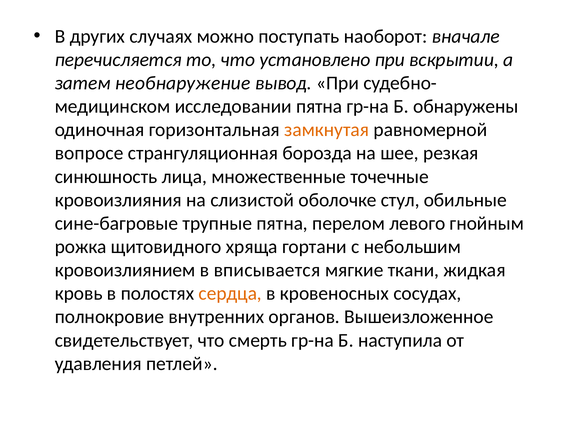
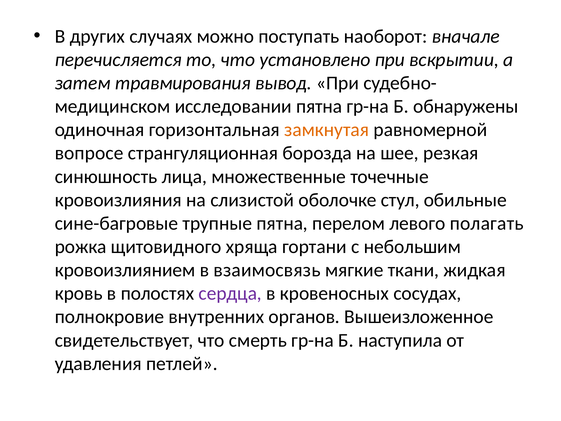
необнаружение: необнаружение -> травмирования
гнойным: гнойным -> полагать
вписывается: вписывается -> взаимосвязь
сердца colour: orange -> purple
